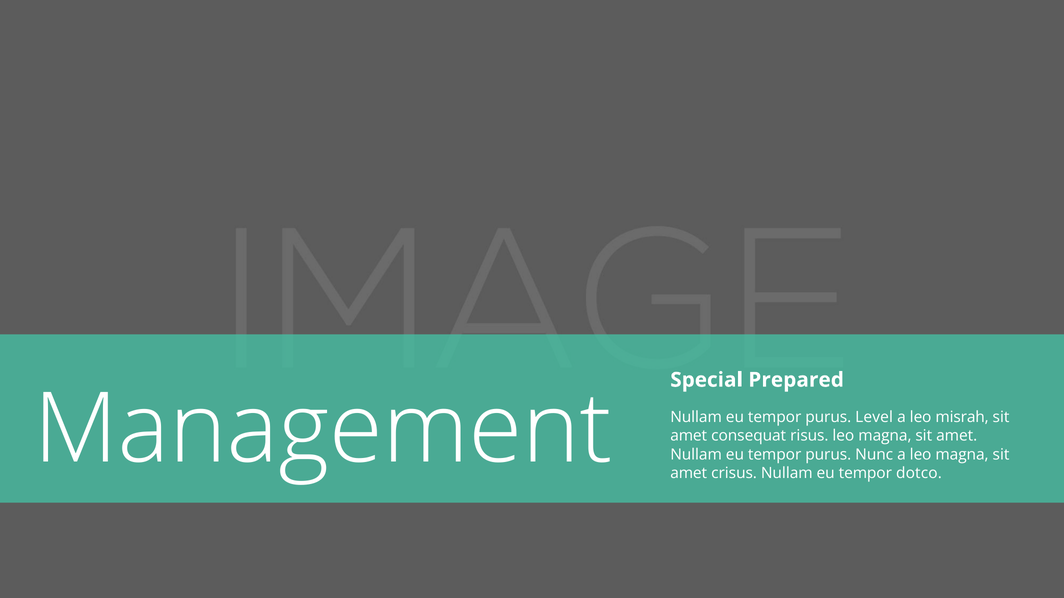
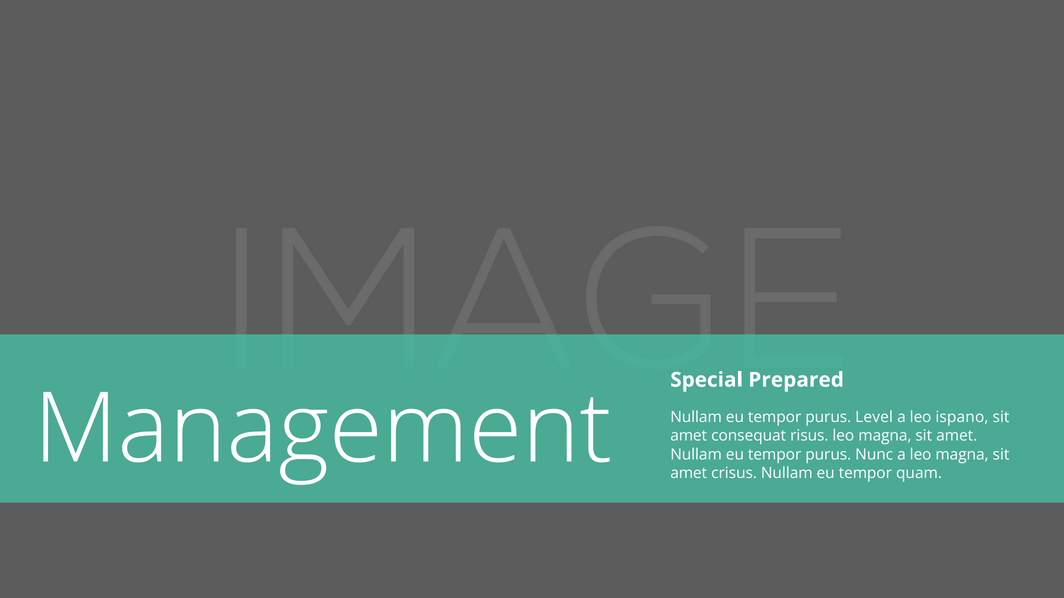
misrah: misrah -> ispano
dotco: dotco -> quam
